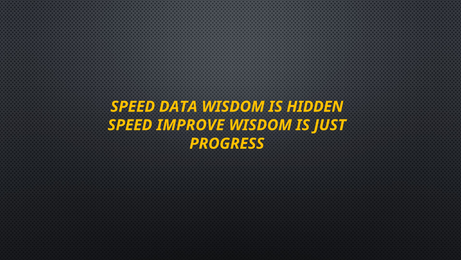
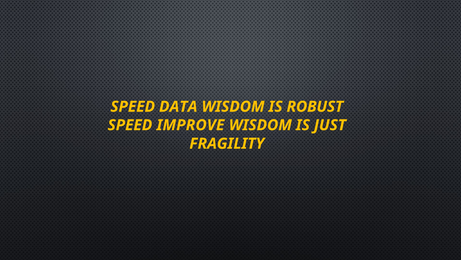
HIDDEN: HIDDEN -> ROBUST
PROGRESS: PROGRESS -> FRAGILITY
